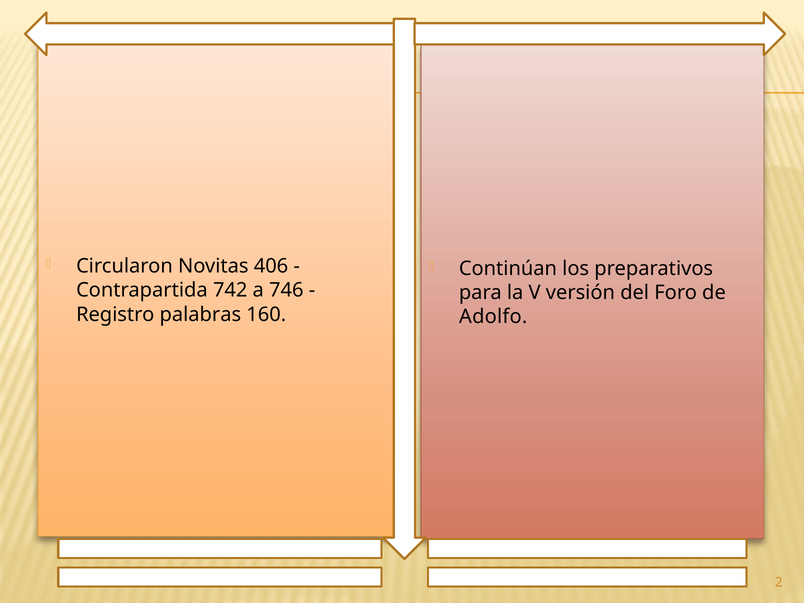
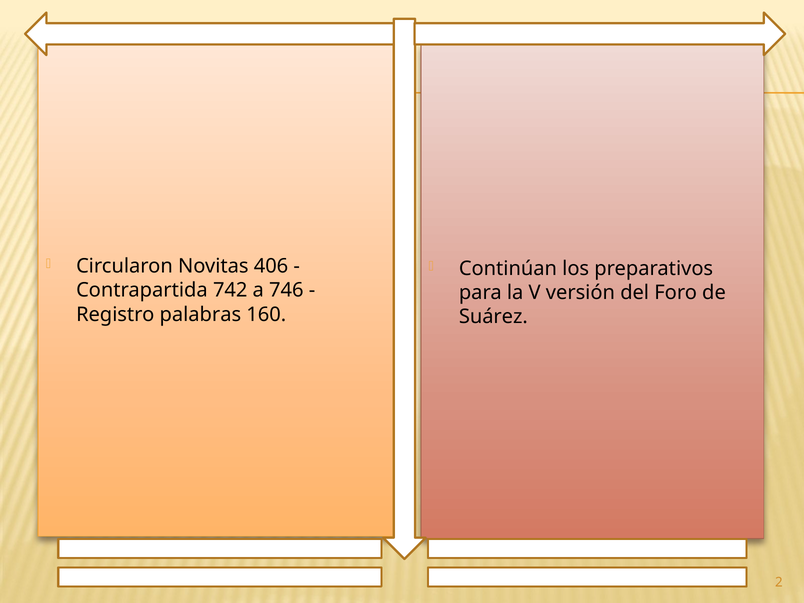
Adolfo: Adolfo -> Suárez
